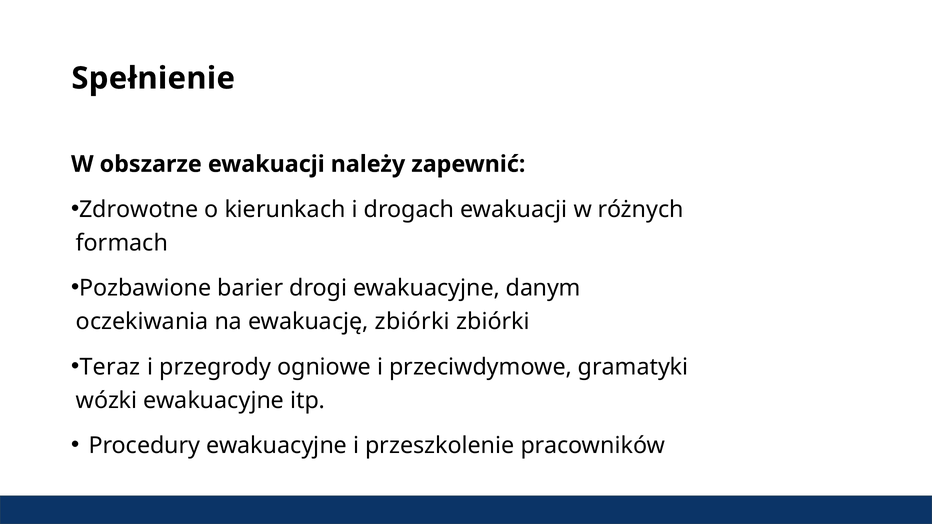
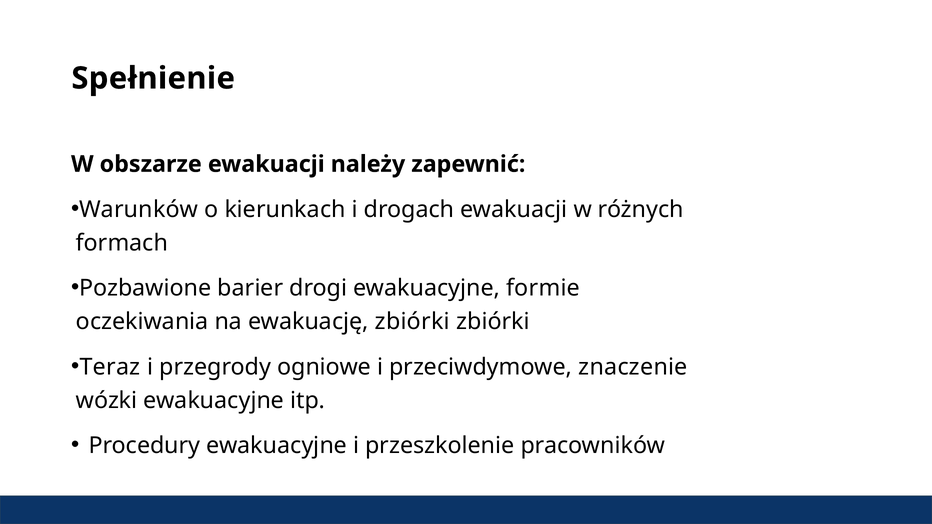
Zdrowotne: Zdrowotne -> Warunków
danym: danym -> formie
gramatyki: gramatyki -> znaczenie
